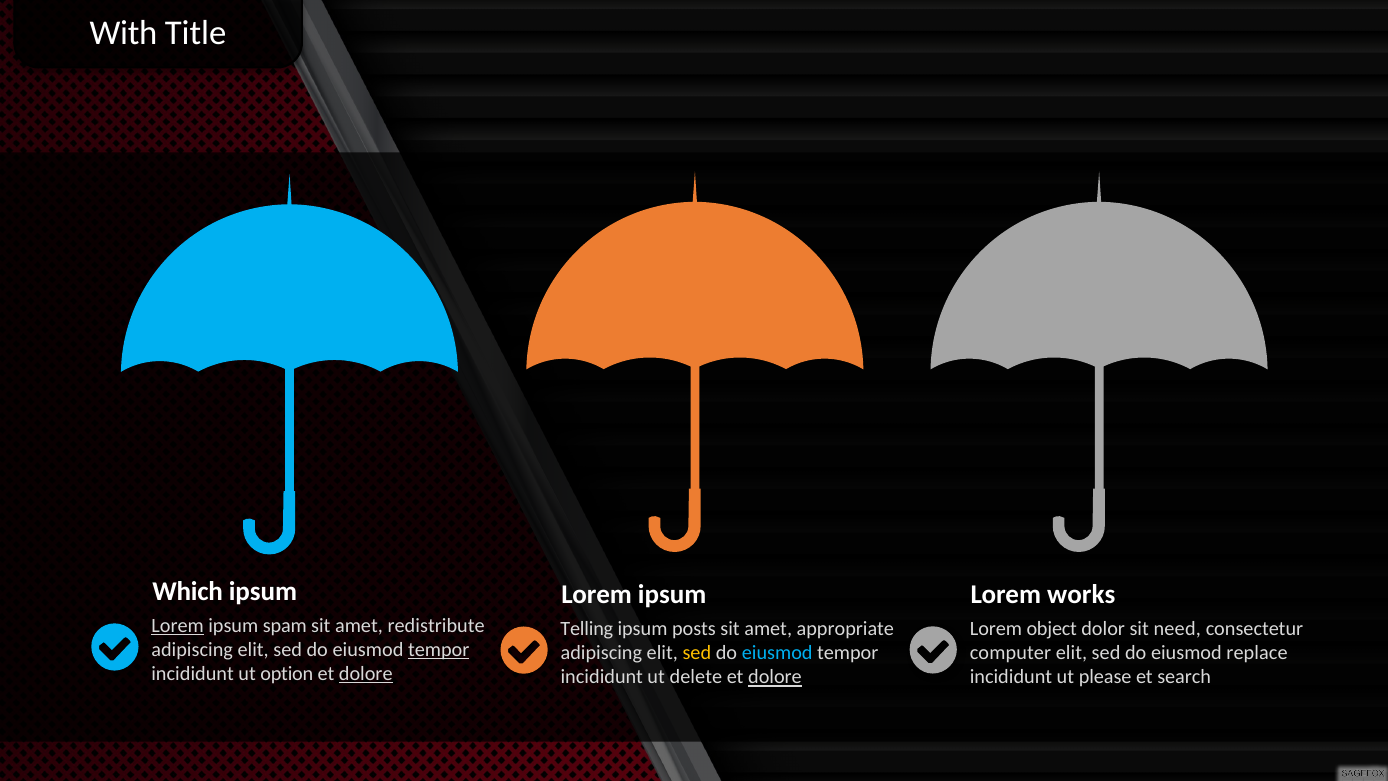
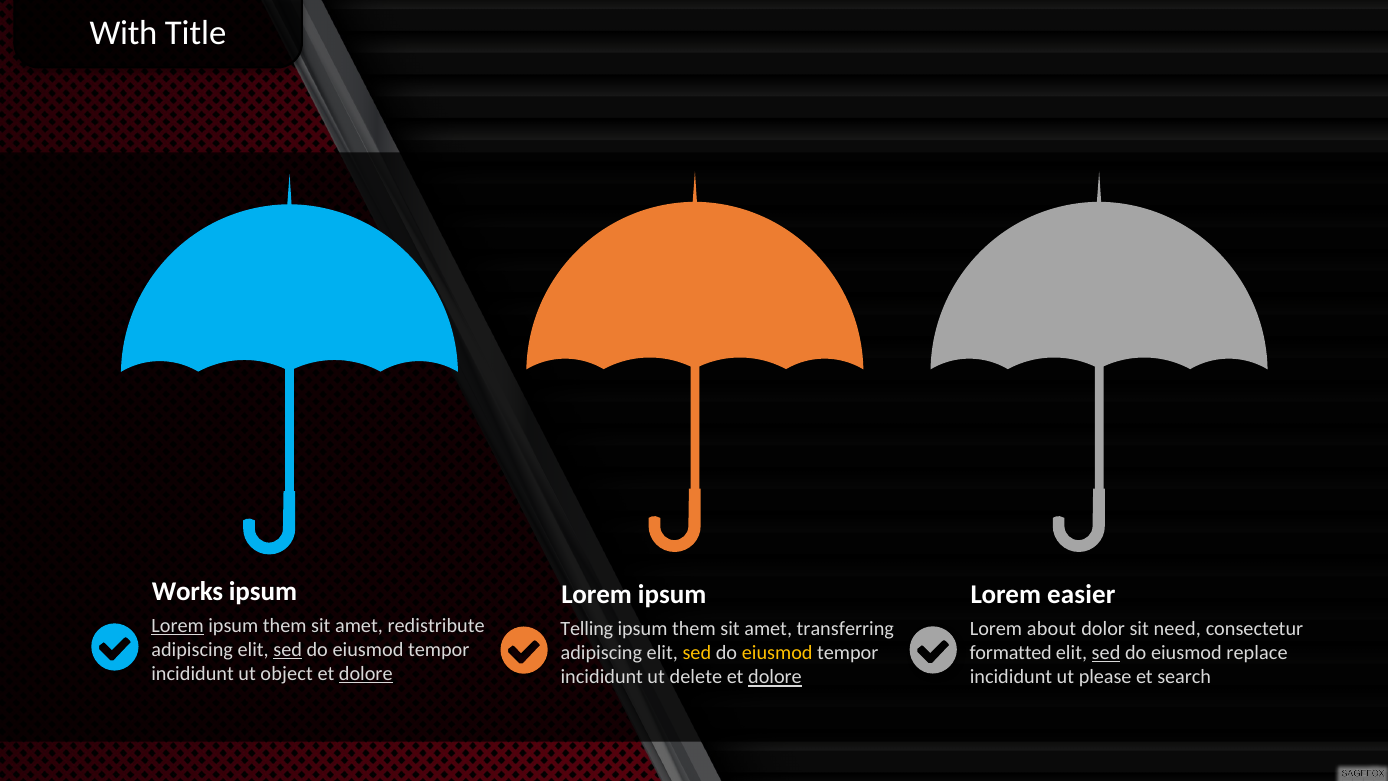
Which: Which -> Works
works: works -> easier
spam at (285, 625): spam -> them
object: object -> about
posts at (694, 628): posts -> them
appropriate: appropriate -> transferring
sed at (288, 650) underline: none -> present
tempor at (439, 650) underline: present -> none
computer: computer -> formatted
sed at (1106, 653) underline: none -> present
eiusmod at (777, 653) colour: light blue -> yellow
option: option -> object
